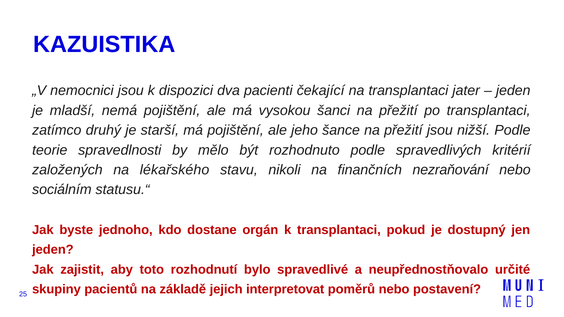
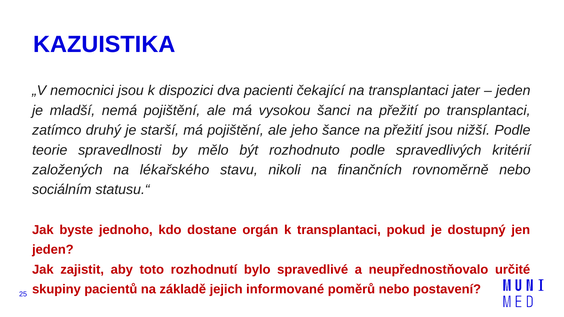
nezraňování: nezraňování -> rovnoměrně
interpretovat: interpretovat -> informované
